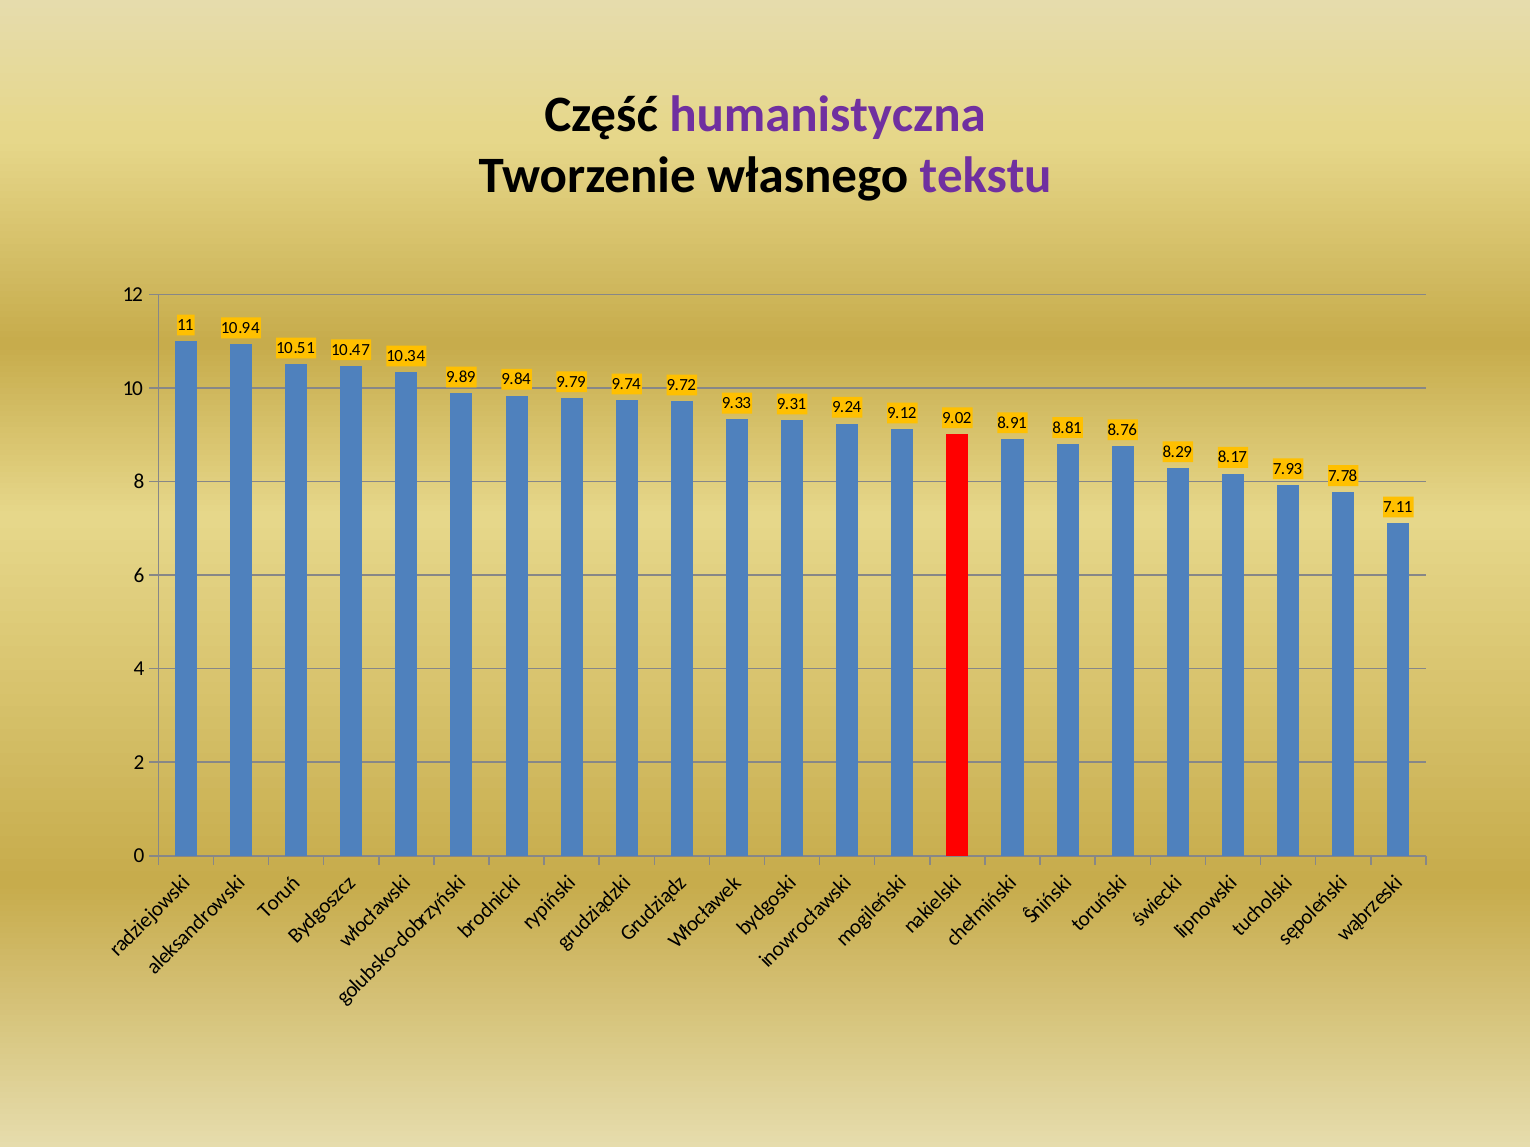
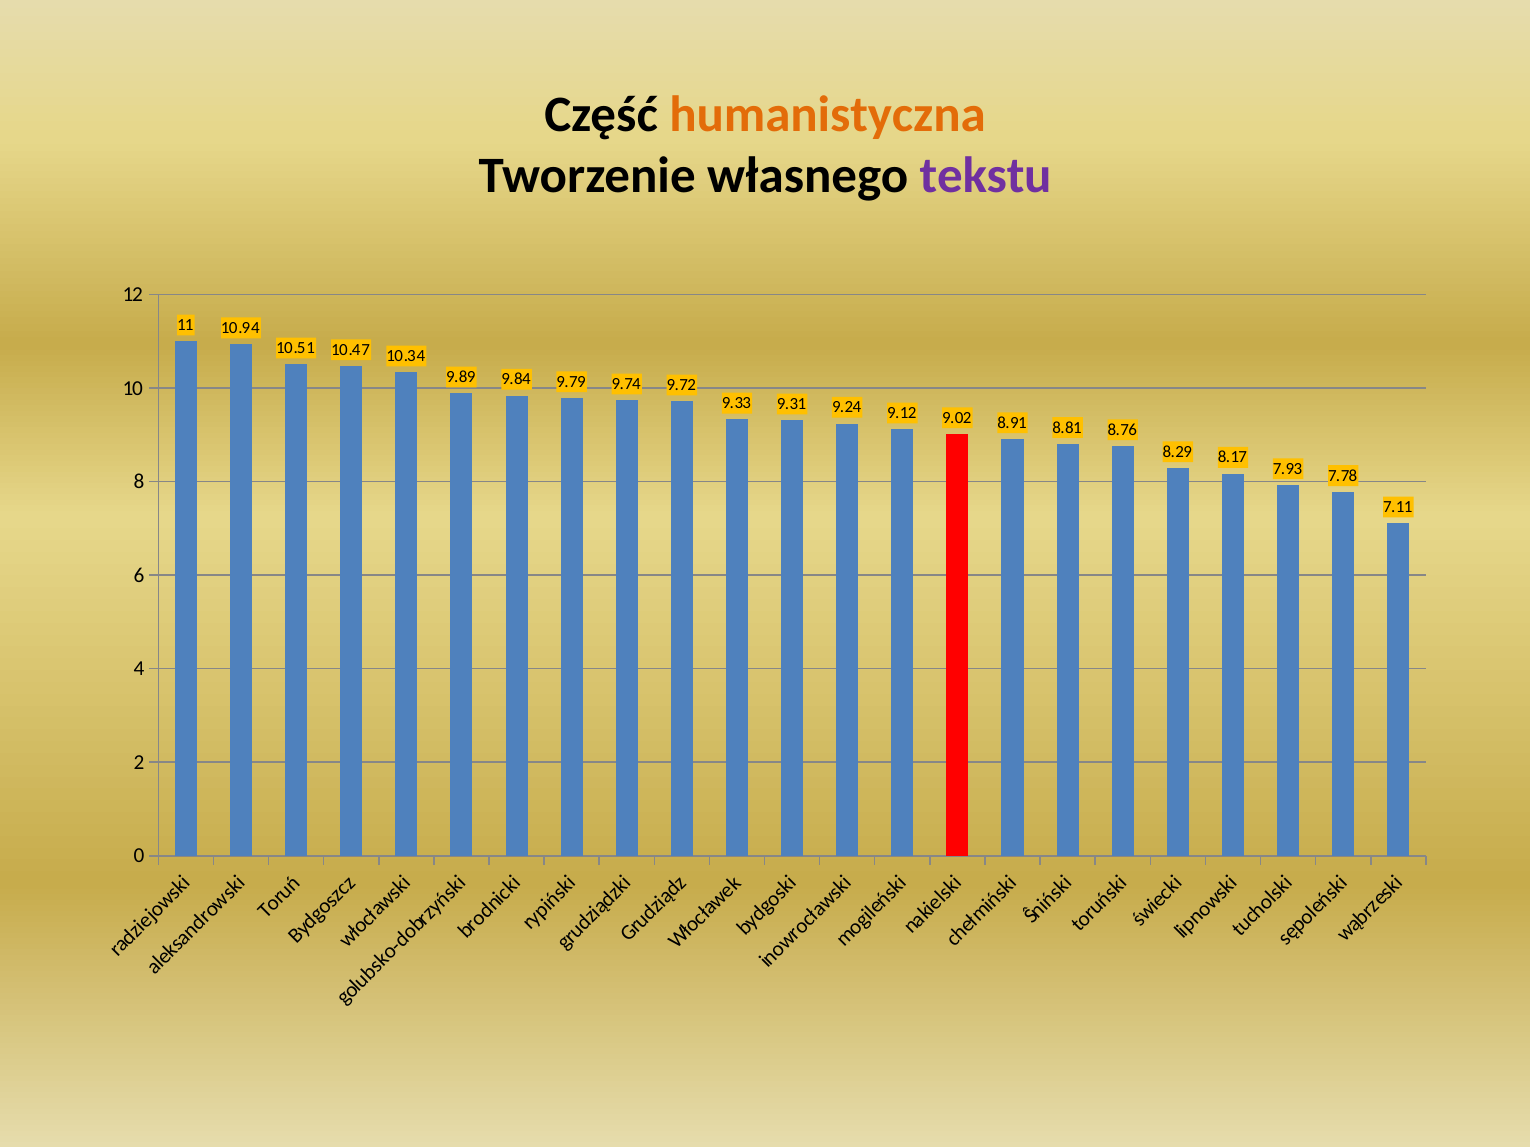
humanistyczna colour: purple -> orange
